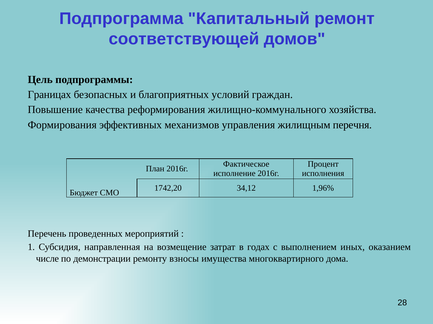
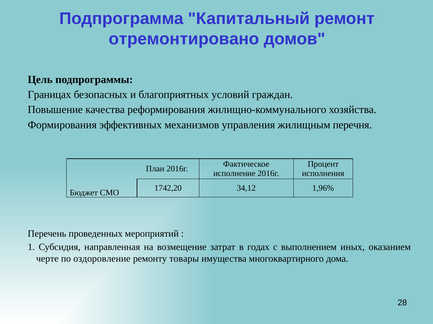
соответствующей: соответствующей -> отремонтировано
числе: числе -> черте
демонстрации: демонстрации -> оздоровление
взносы: взносы -> товары
